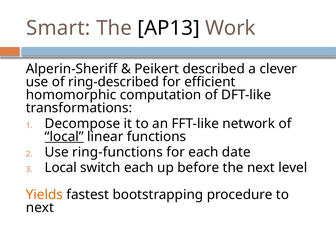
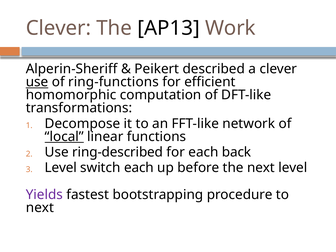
Smart at (58, 28): Smart -> Clever
use at (37, 82) underline: none -> present
ring-described: ring-described -> ring-functions
ring-functions: ring-functions -> ring-described
date: date -> back
Local at (61, 168): Local -> Level
Yields colour: orange -> purple
